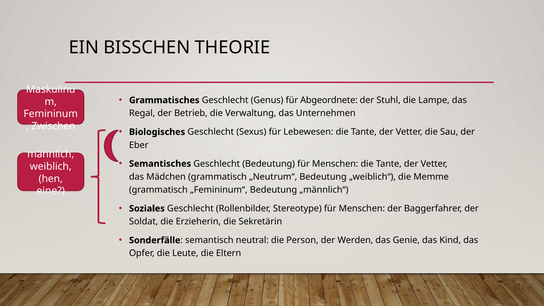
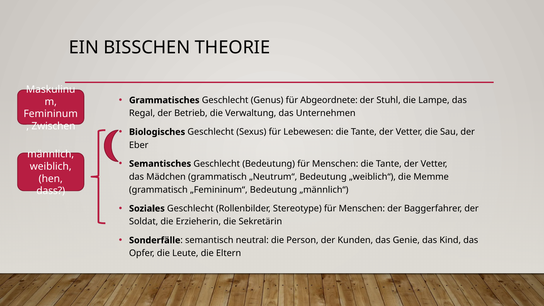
eine: eine -> dass
Werden: Werden -> Kunden
